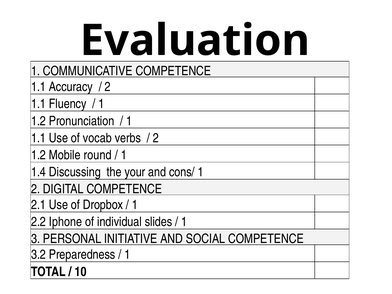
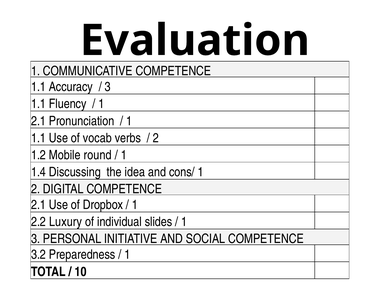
2 at (108, 87): 2 -> 3
1.2 at (39, 121): 1.2 -> 2.1
your: your -> idea
Iphone: Iphone -> Luxury
